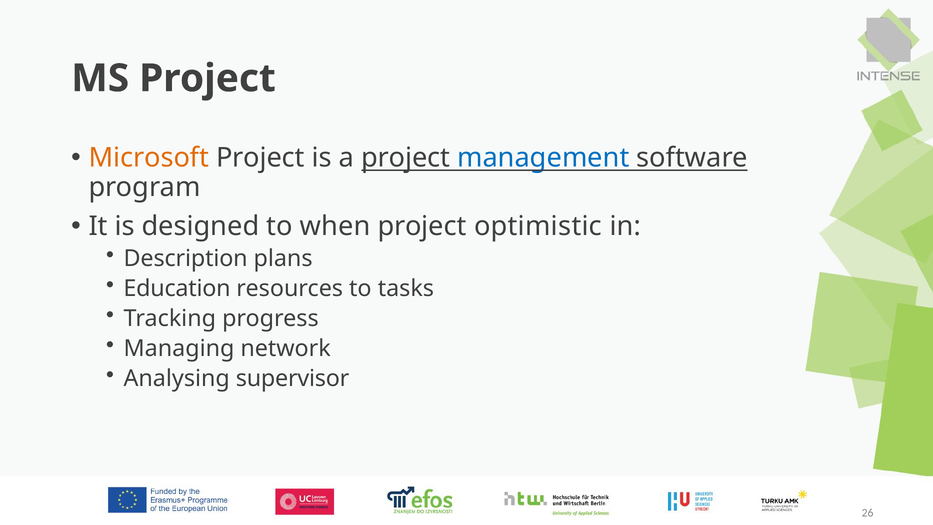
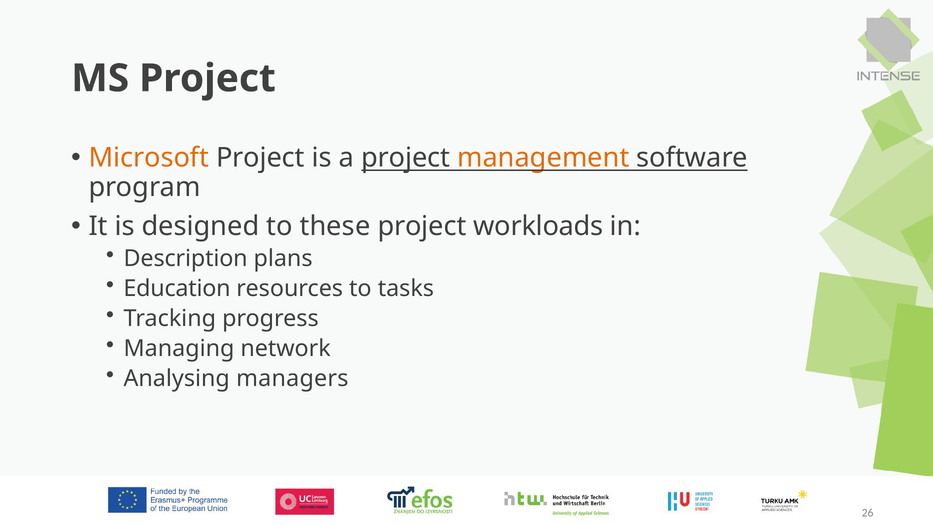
management colour: blue -> orange
when: when -> these
optimistic: optimistic -> workloads
supervisor: supervisor -> managers
